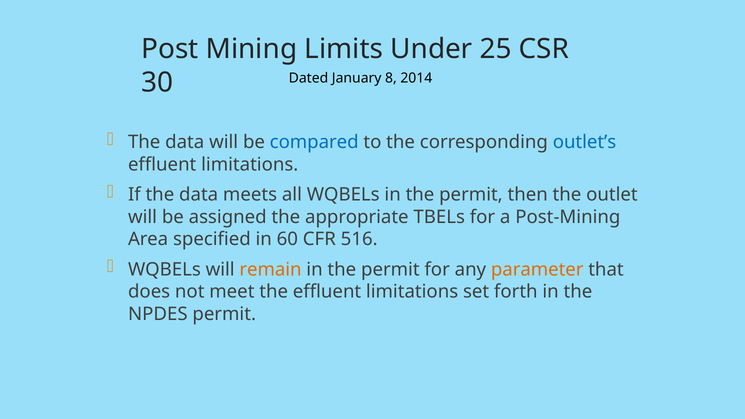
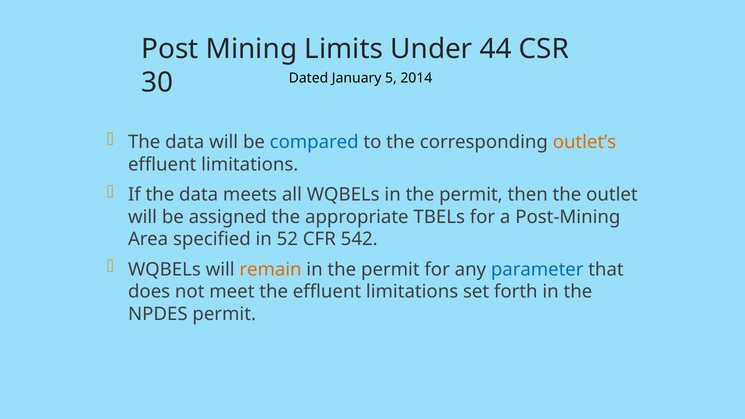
25: 25 -> 44
8: 8 -> 5
outlet’s colour: blue -> orange
60: 60 -> 52
516: 516 -> 542
parameter colour: orange -> blue
